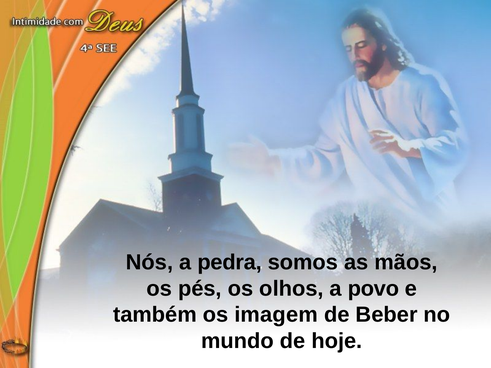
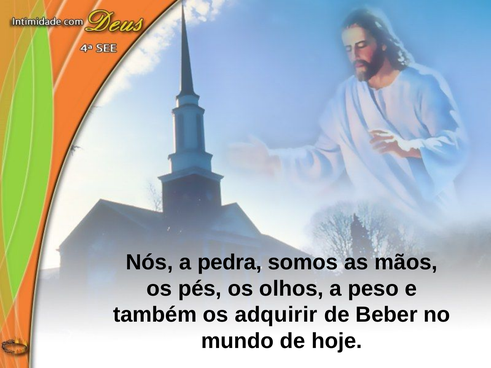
povo: povo -> peso
imagem: imagem -> adquirir
